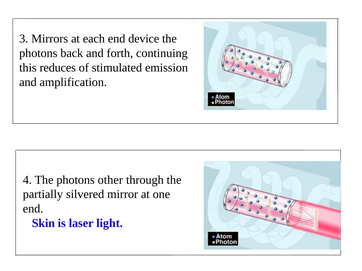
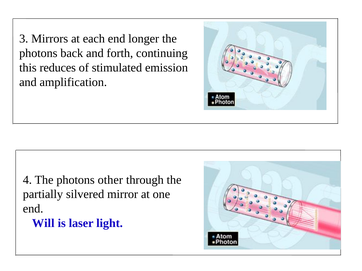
device: device -> longer
Skin: Skin -> Will
